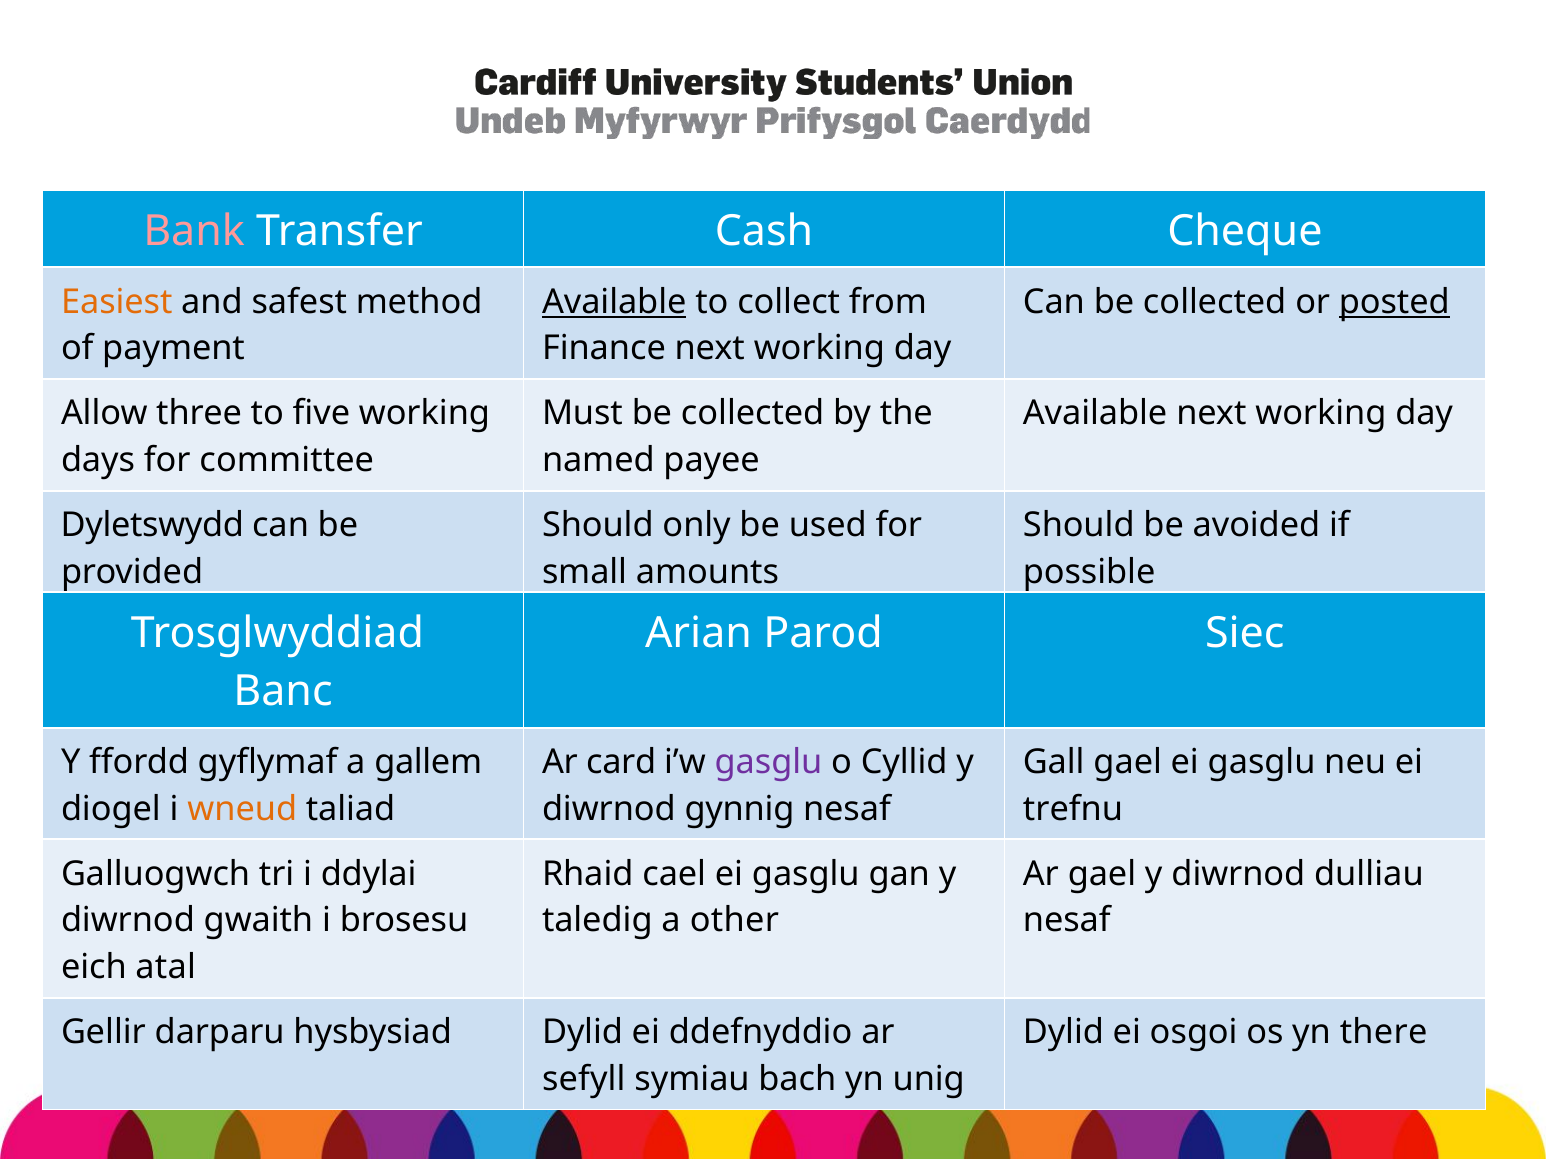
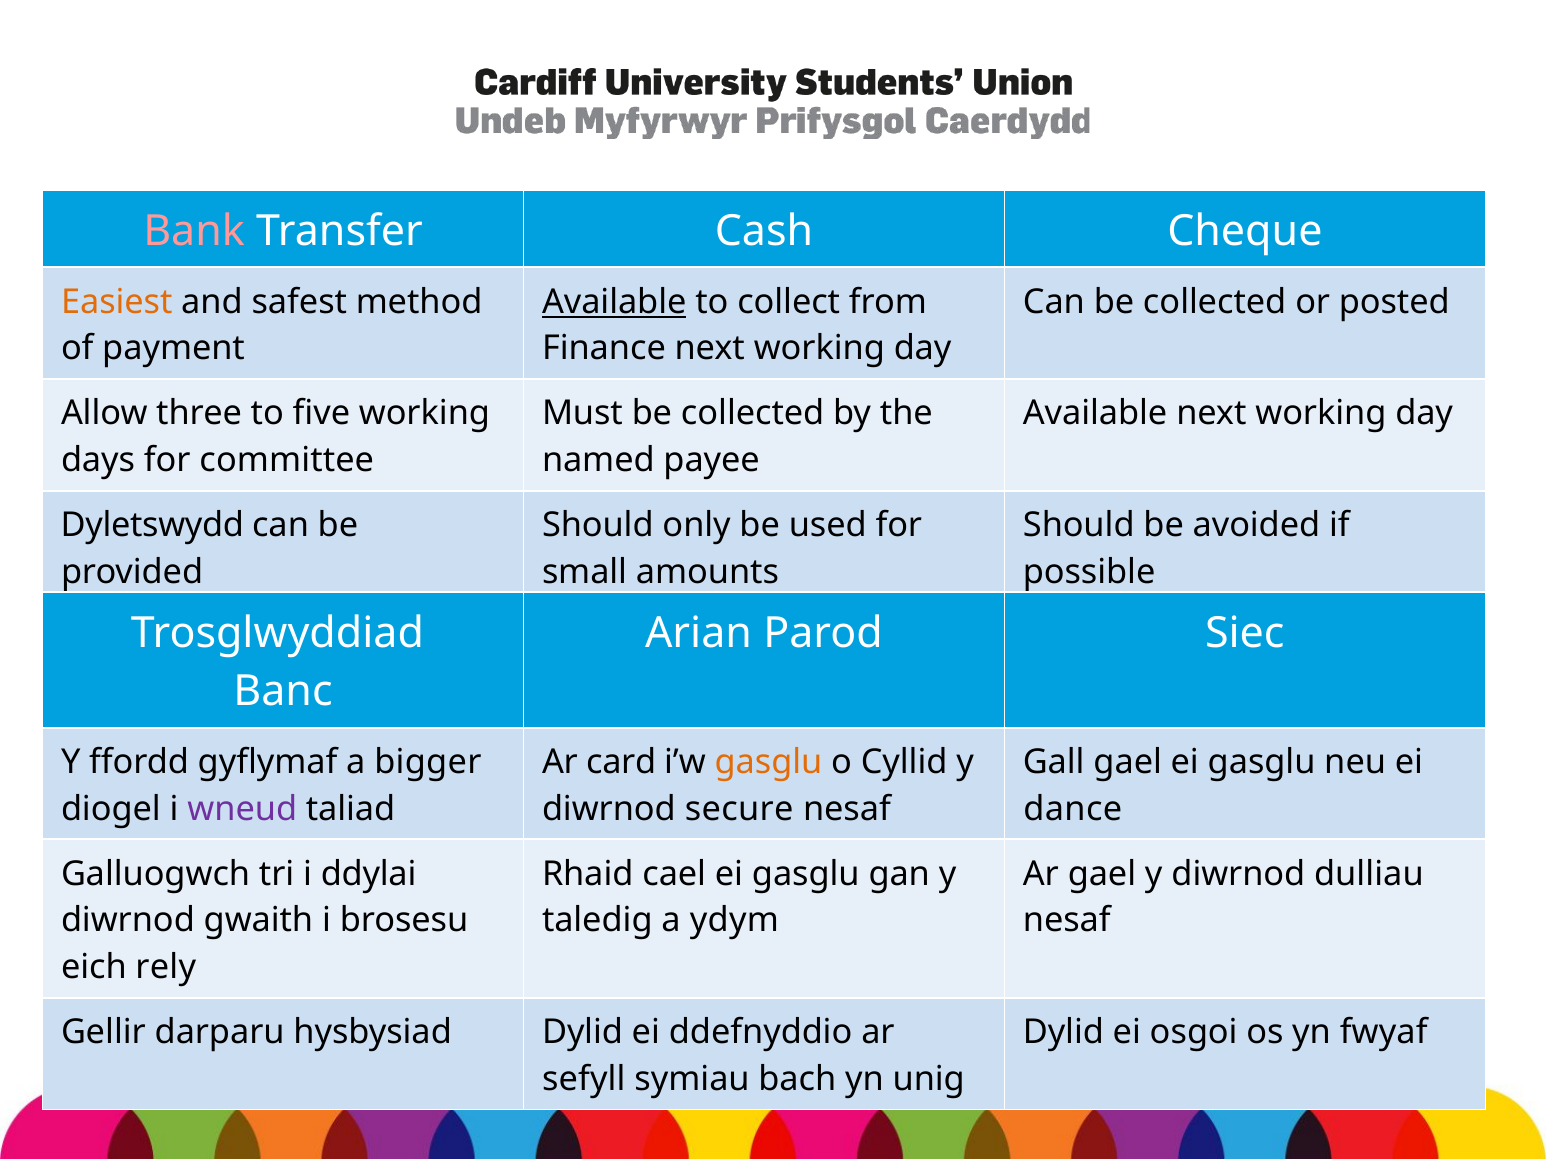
posted underline: present -> none
gallem: gallem -> bigger
gasglu at (769, 762) colour: purple -> orange
wneud colour: orange -> purple
gynnig: gynnig -> secure
trefnu: trefnu -> dance
other: other -> ydym
atal: atal -> rely
there: there -> fwyaf
